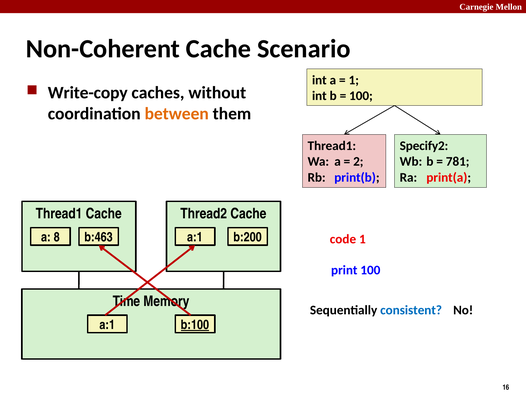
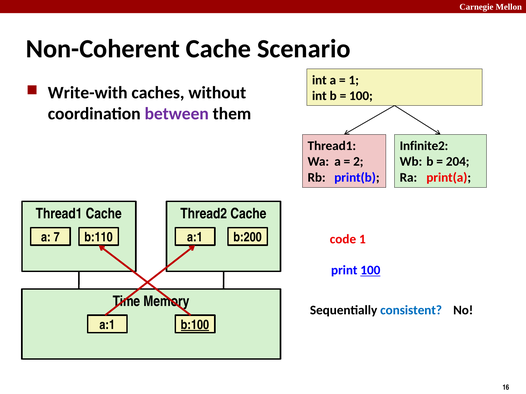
Write-copy: Write-copy -> Write-with
between colour: orange -> purple
Specify2: Specify2 -> Infinite2
781: 781 -> 204
8: 8 -> 7
b:463: b:463 -> b:110
100 at (370, 271) underline: none -> present
